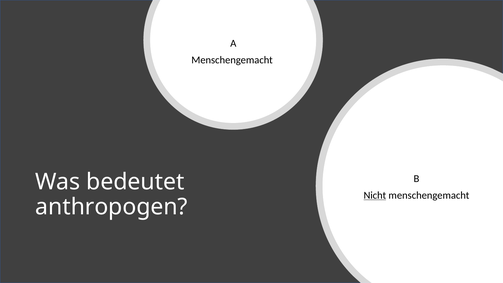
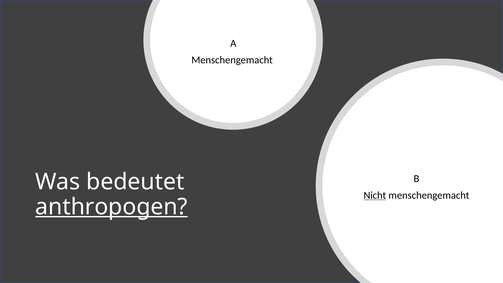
anthropogen underline: none -> present
